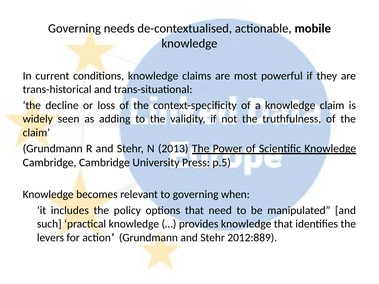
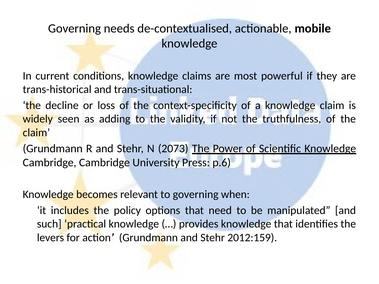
2013: 2013 -> 2073
p.5: p.5 -> p.6
2012:889: 2012:889 -> 2012:159
